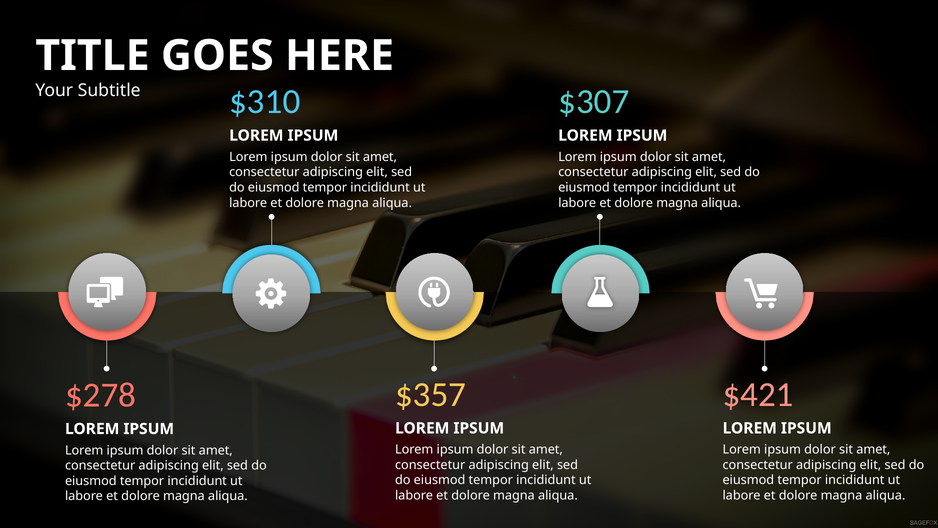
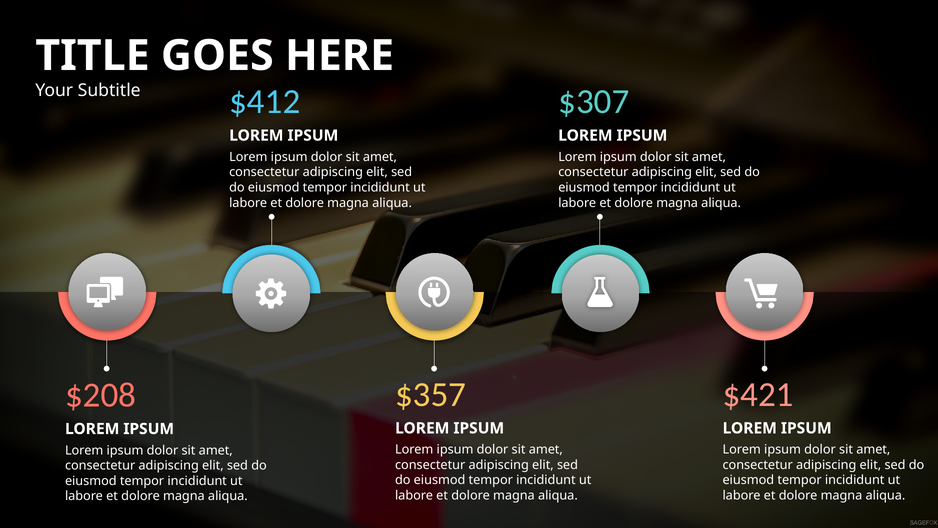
$310: $310 -> $412
$278: $278 -> $208
